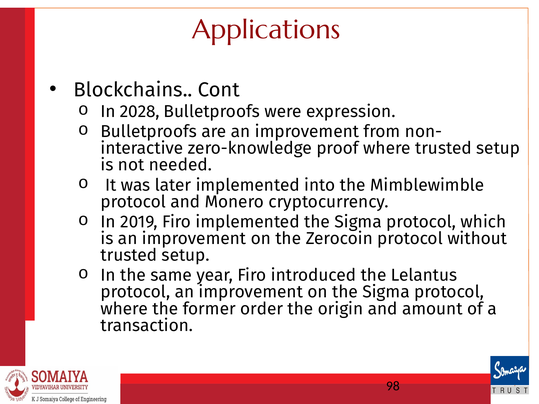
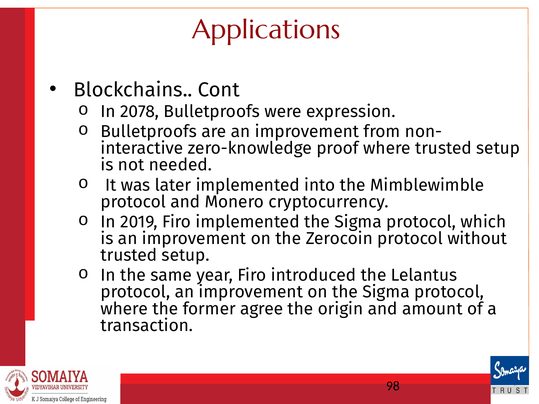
2028: 2028 -> 2078
order: order -> agree
